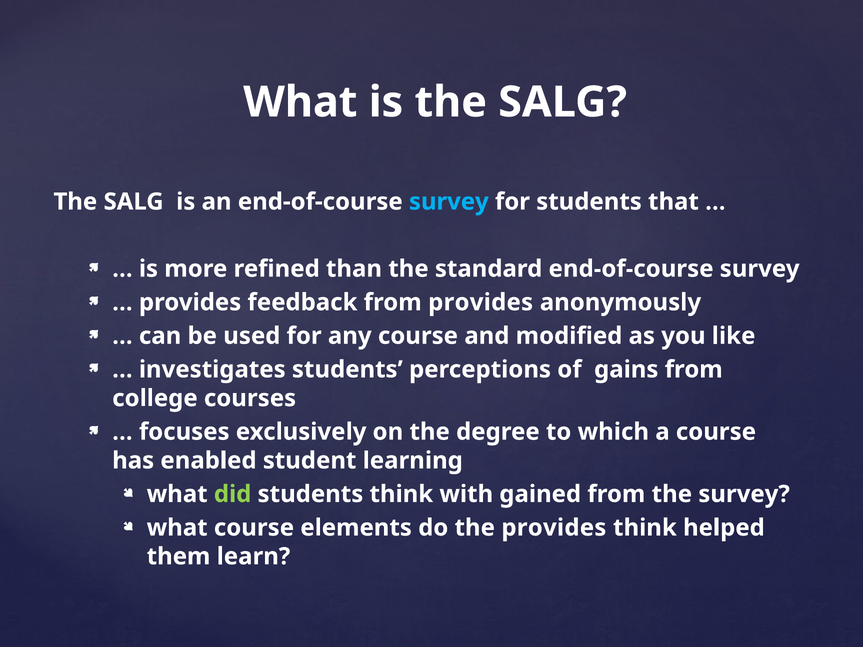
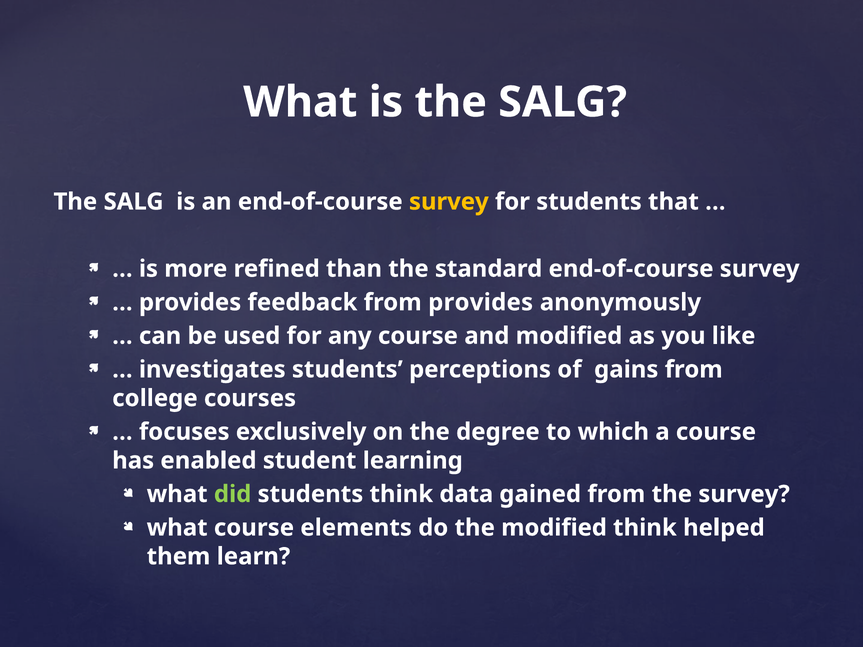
survey at (449, 202) colour: light blue -> yellow
with: with -> data
the provides: provides -> modified
